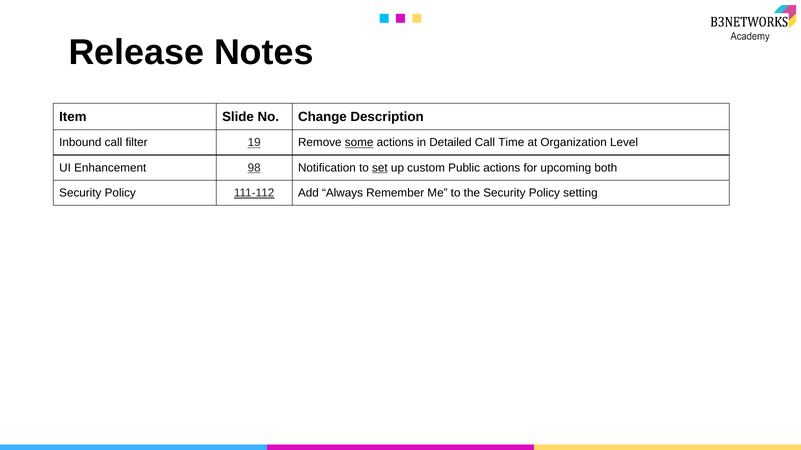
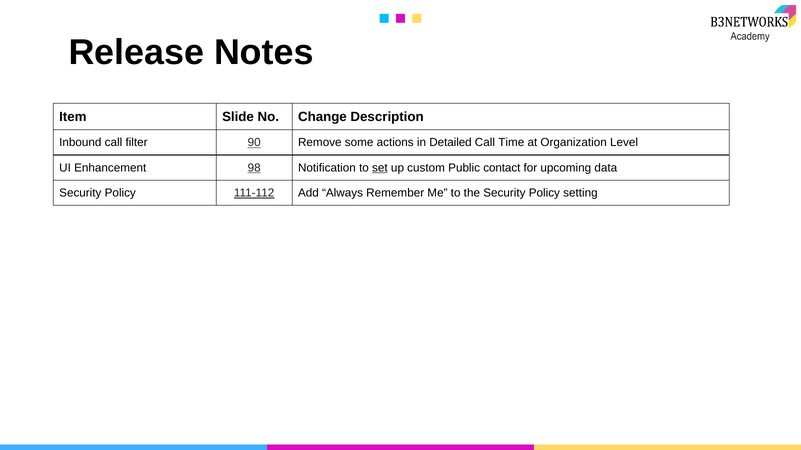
19: 19 -> 90
some underline: present -> none
Public actions: actions -> contact
both: both -> data
